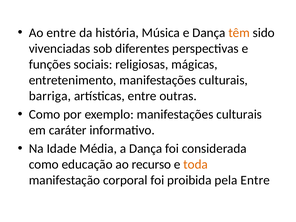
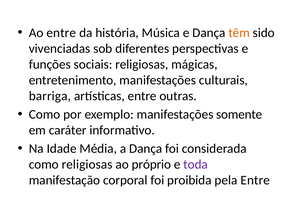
exemplo manifestações culturais: culturais -> somente
como educação: educação -> religiosas
recurso: recurso -> próprio
toda colour: orange -> purple
